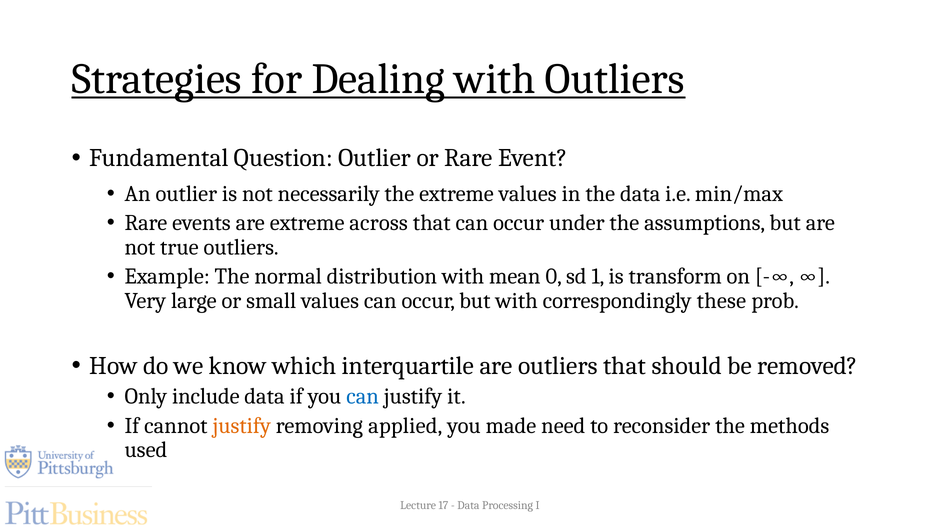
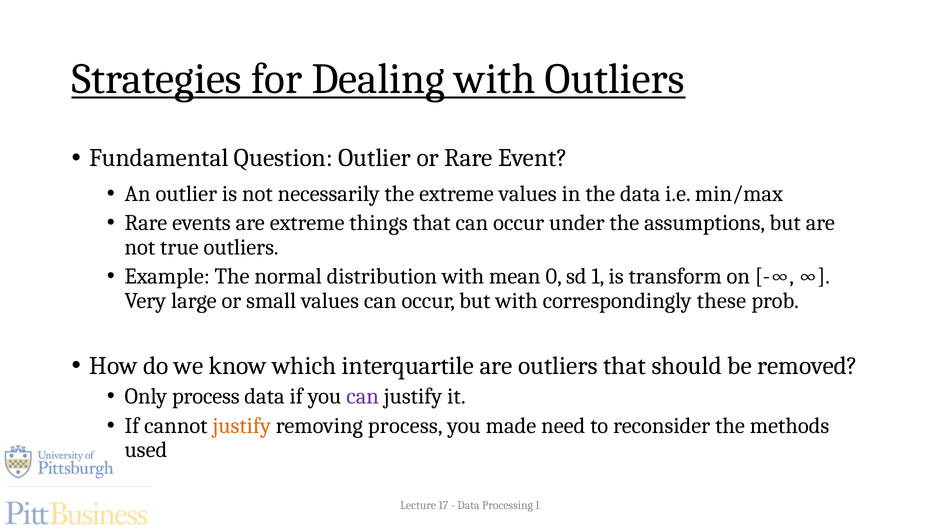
across: across -> things
Only include: include -> process
can at (363, 396) colour: blue -> purple
removing applied: applied -> process
